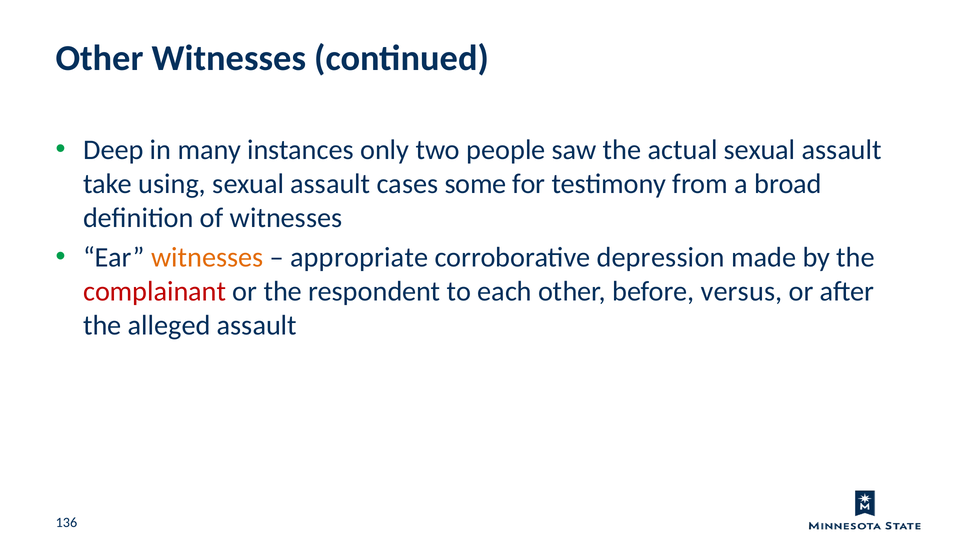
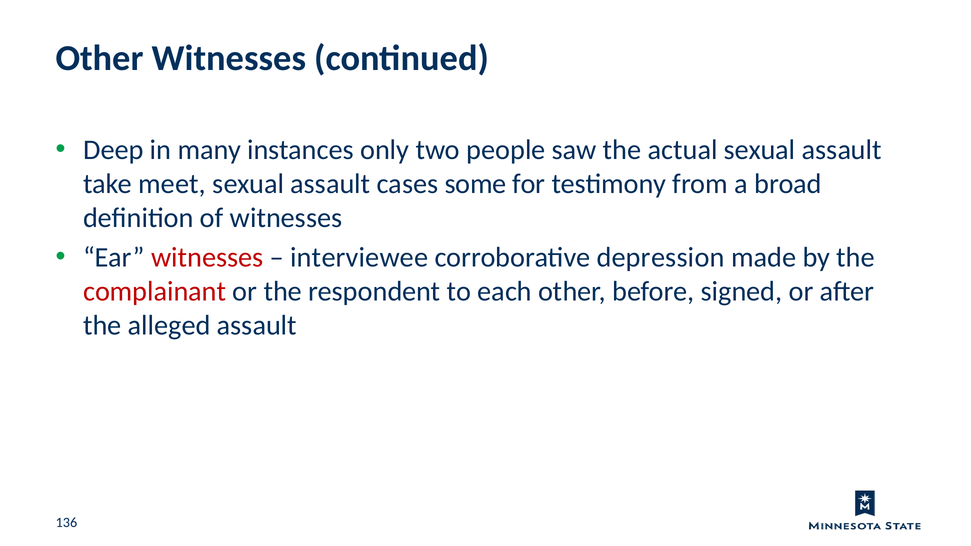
using: using -> meet
witnesses at (207, 257) colour: orange -> red
appropriate: appropriate -> interviewee
versus: versus -> signed
